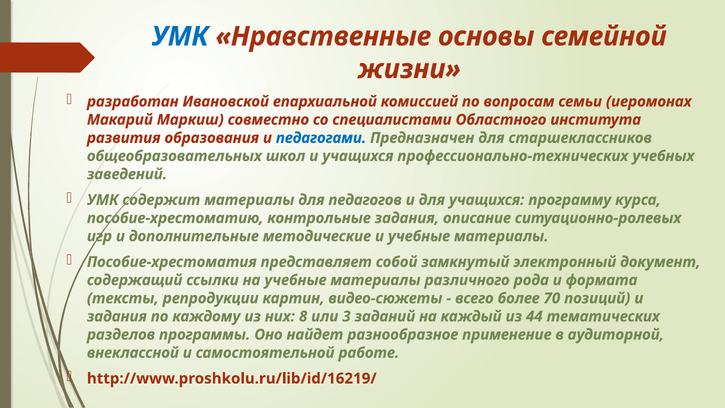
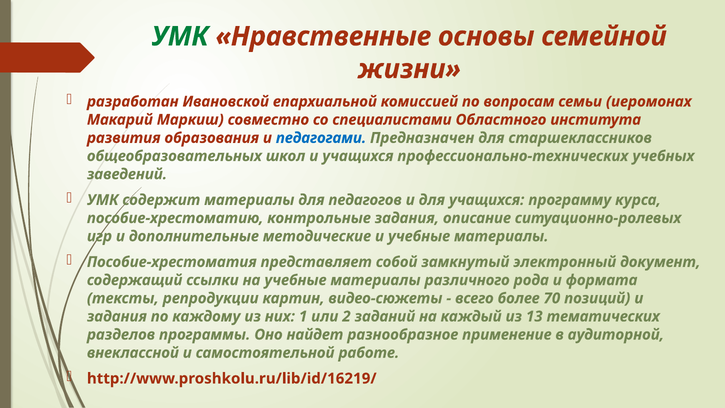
УМК at (180, 36) colour: blue -> green
8: 8 -> 1
3: 3 -> 2
44: 44 -> 13
